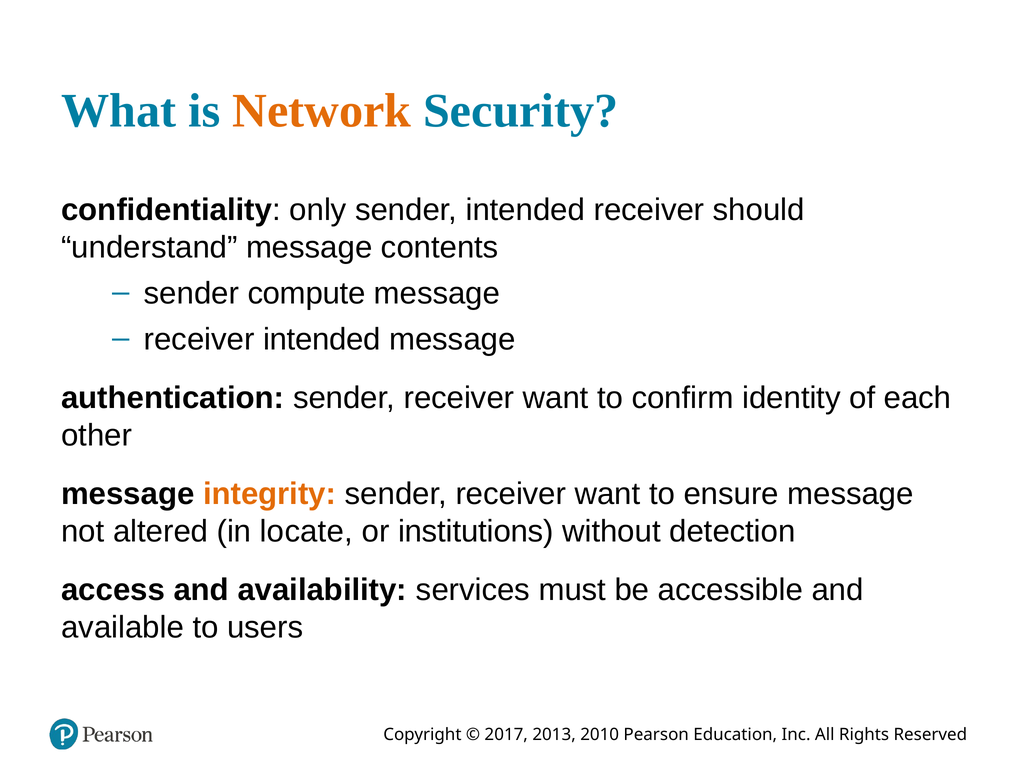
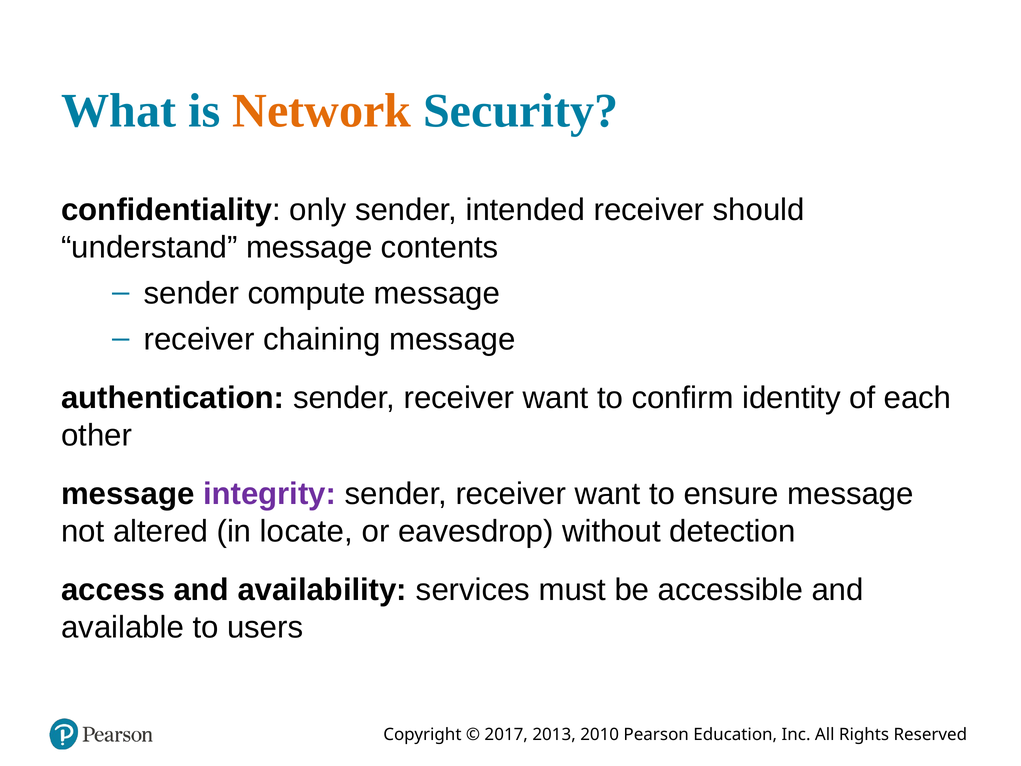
receiver intended: intended -> chaining
integrity colour: orange -> purple
institutions: institutions -> eavesdrop
